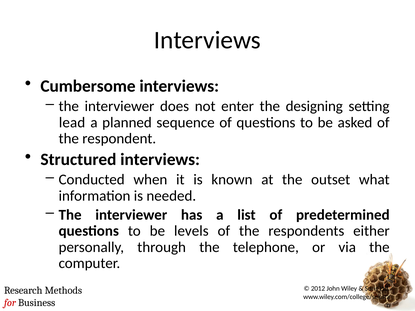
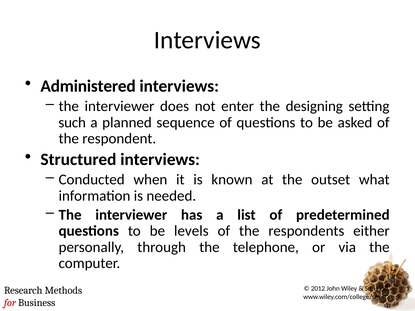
Cumbersome: Cumbersome -> Administered
lead: lead -> such
